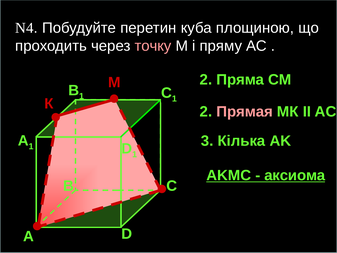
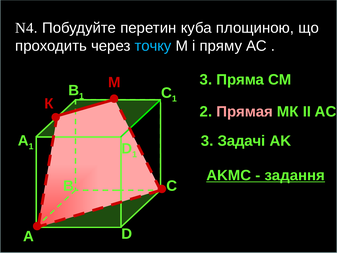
точку colour: pink -> light blue
М 2: 2 -> 3
Кілька: Кілька -> Задачі
аксиома: аксиома -> задання
